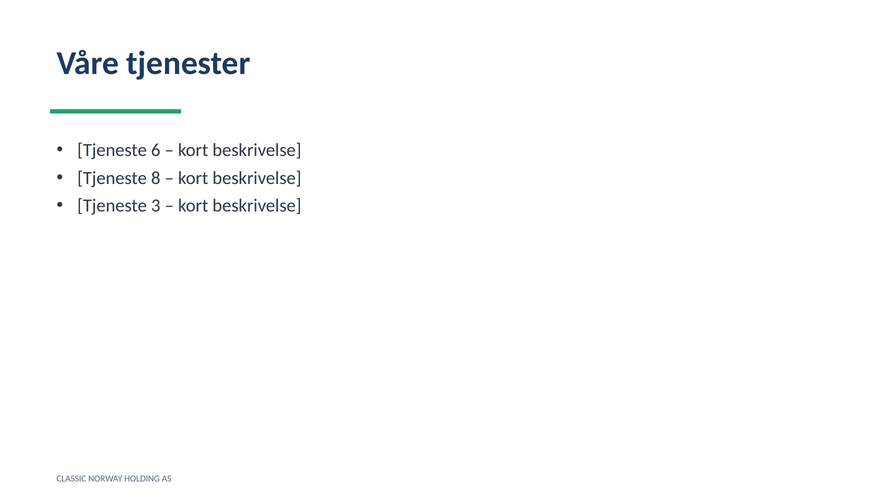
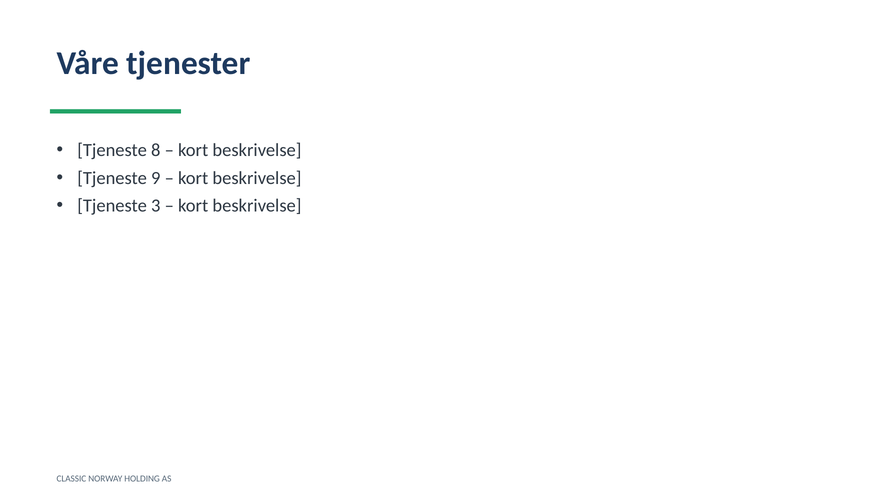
6: 6 -> 8
8: 8 -> 9
